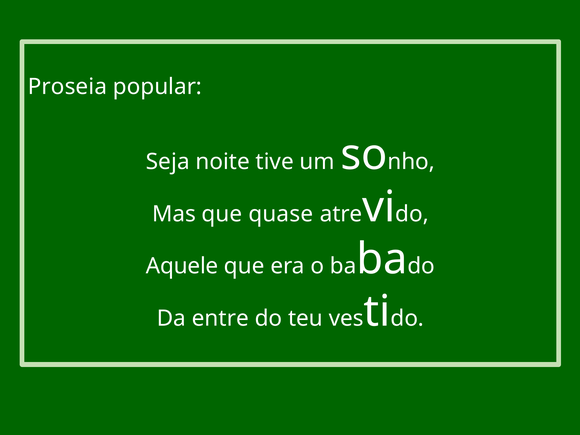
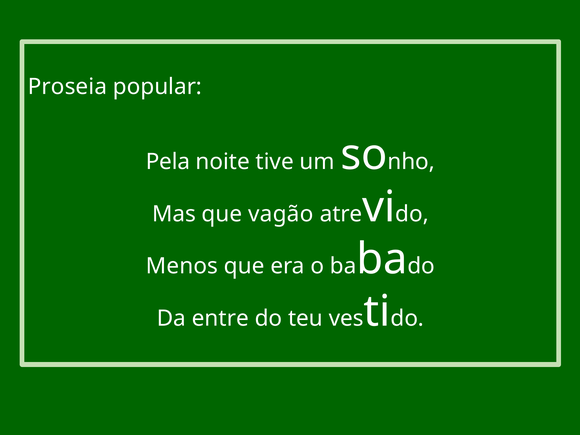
Seja: Seja -> Pela
quase: quase -> vagão
Aquele: Aquele -> Menos
